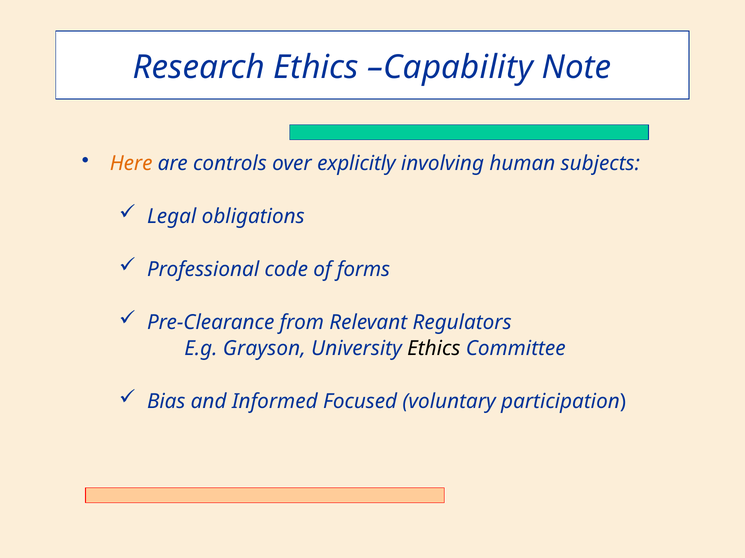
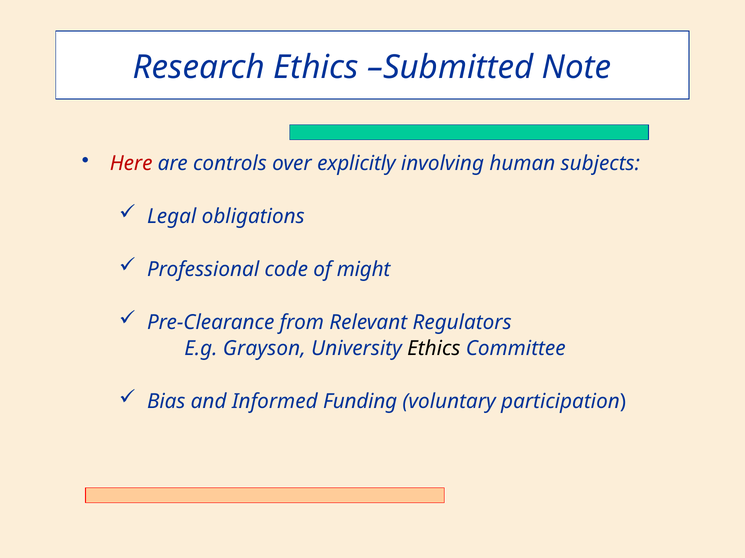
Capability: Capability -> Submitted
Here colour: orange -> red
forms: forms -> might
Focused: Focused -> Funding
